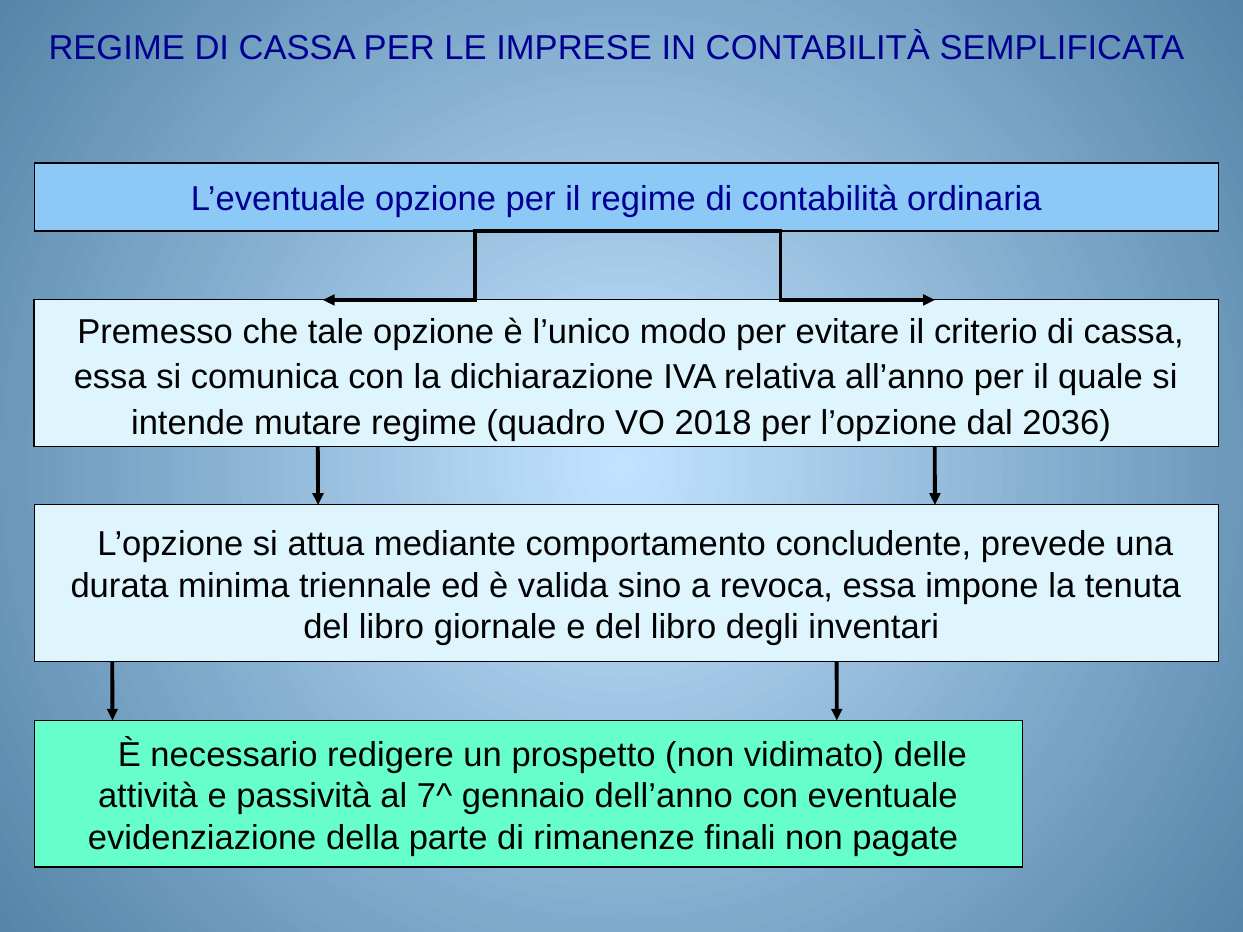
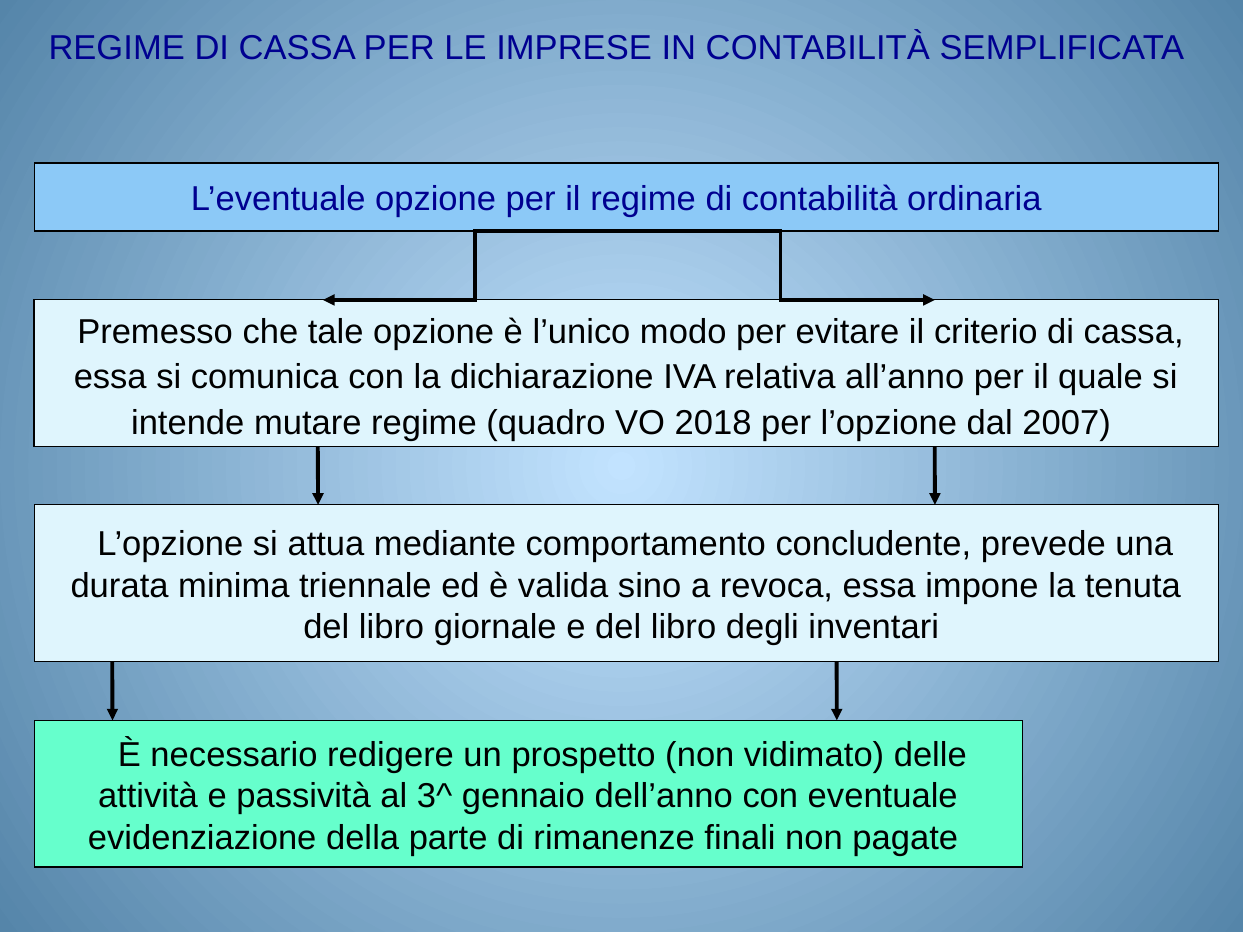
2036: 2036 -> 2007
7^: 7^ -> 3^
